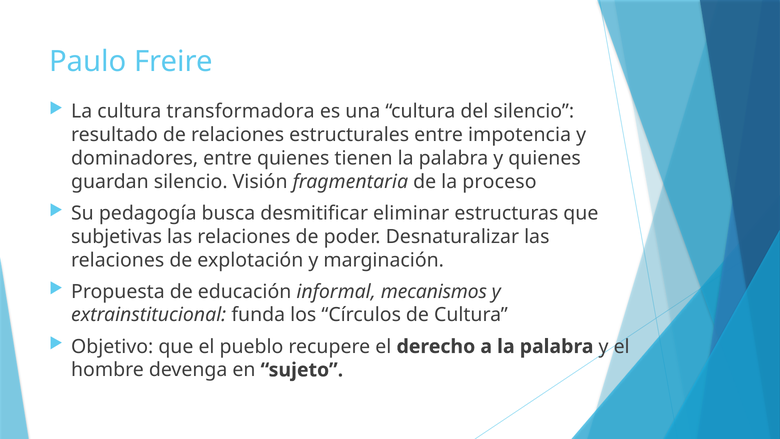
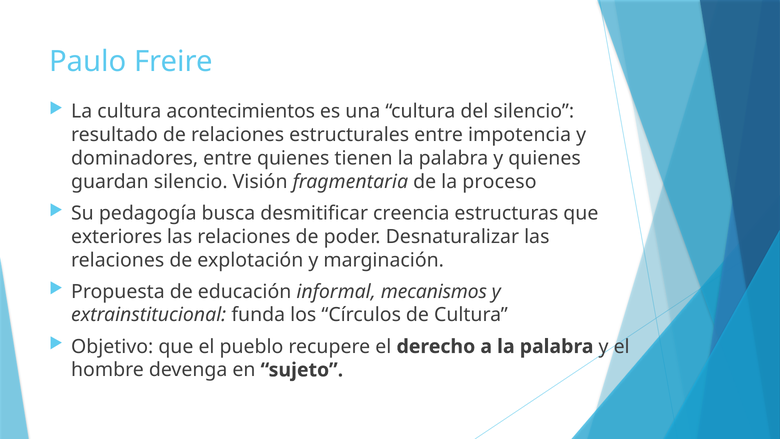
transformadora: transformadora -> acontecimientos
eliminar: eliminar -> creencia
subjetivas: subjetivas -> exteriores
